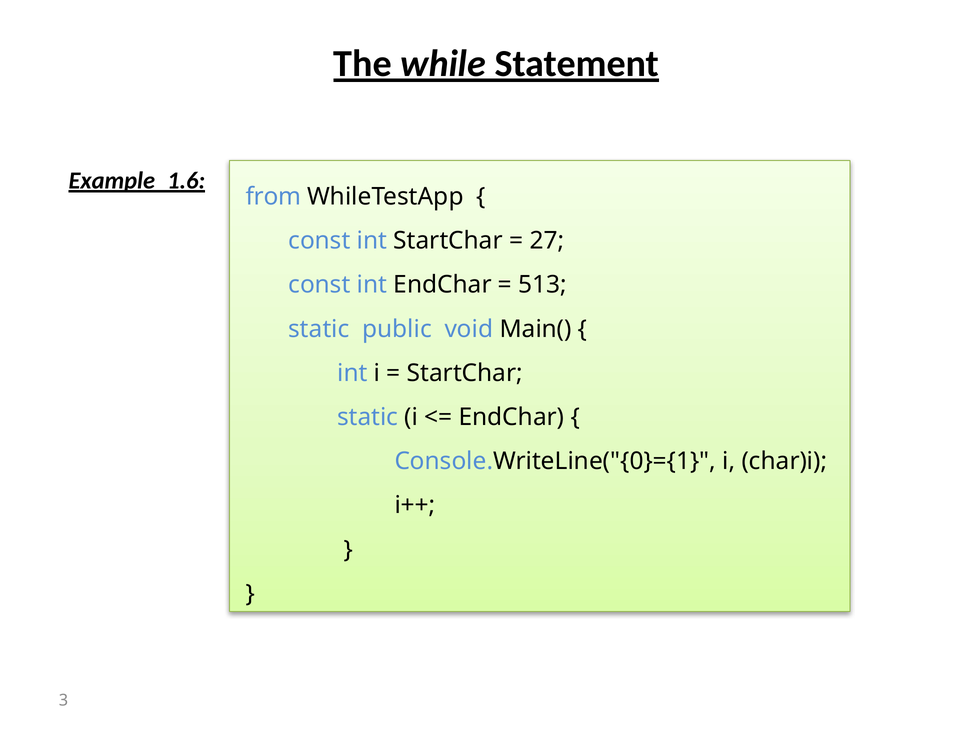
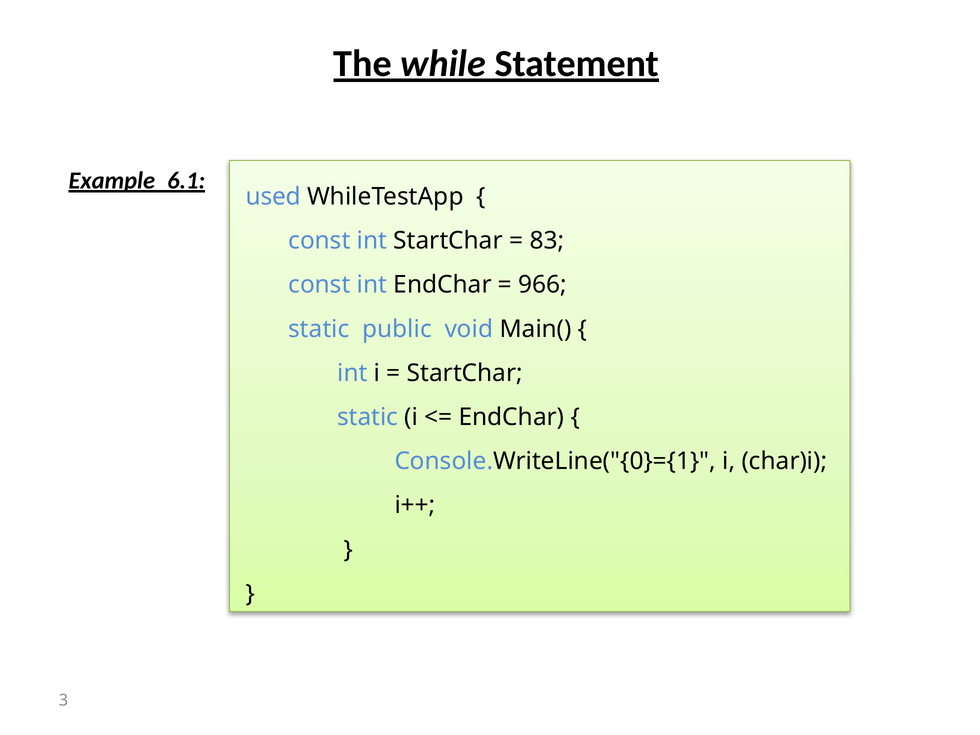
Example_1.6: Example_1.6 -> Example_6.1
from: from -> used
27: 27 -> 83
513: 513 -> 966
